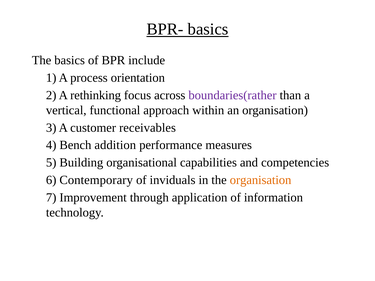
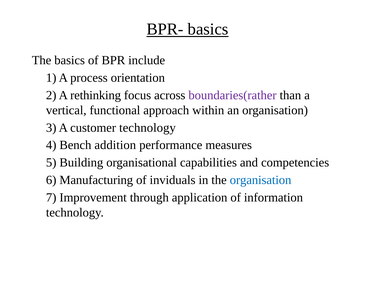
customer receivables: receivables -> technology
Contemporary: Contemporary -> Manufacturing
organisation at (261, 180) colour: orange -> blue
